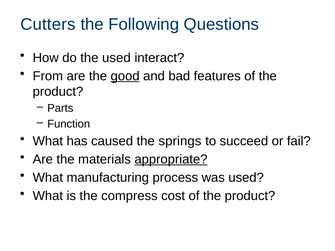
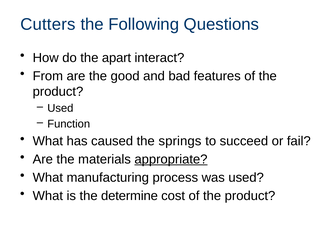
the used: used -> apart
good underline: present -> none
Parts at (60, 108): Parts -> Used
compress: compress -> determine
